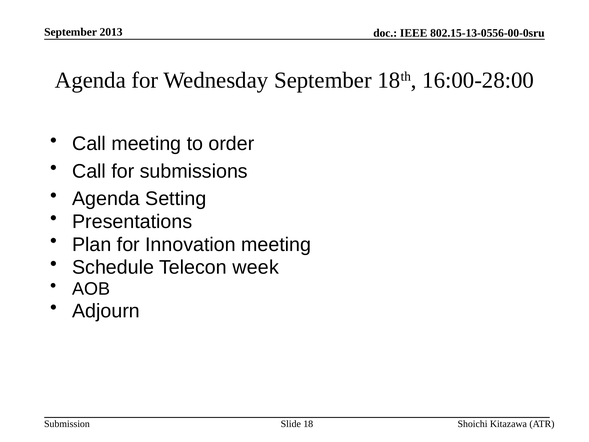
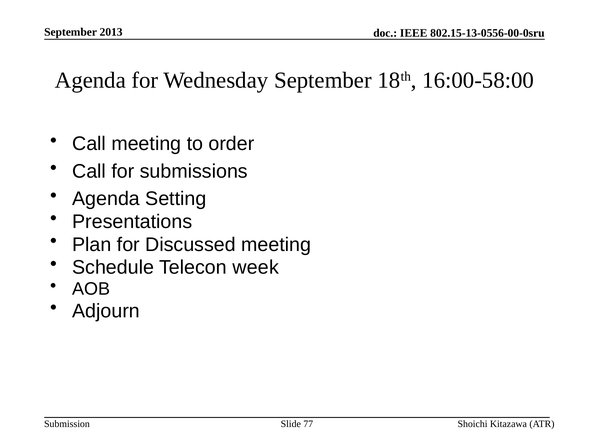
16:00-28:00: 16:00-28:00 -> 16:00-58:00
Innovation: Innovation -> Discussed
18: 18 -> 77
